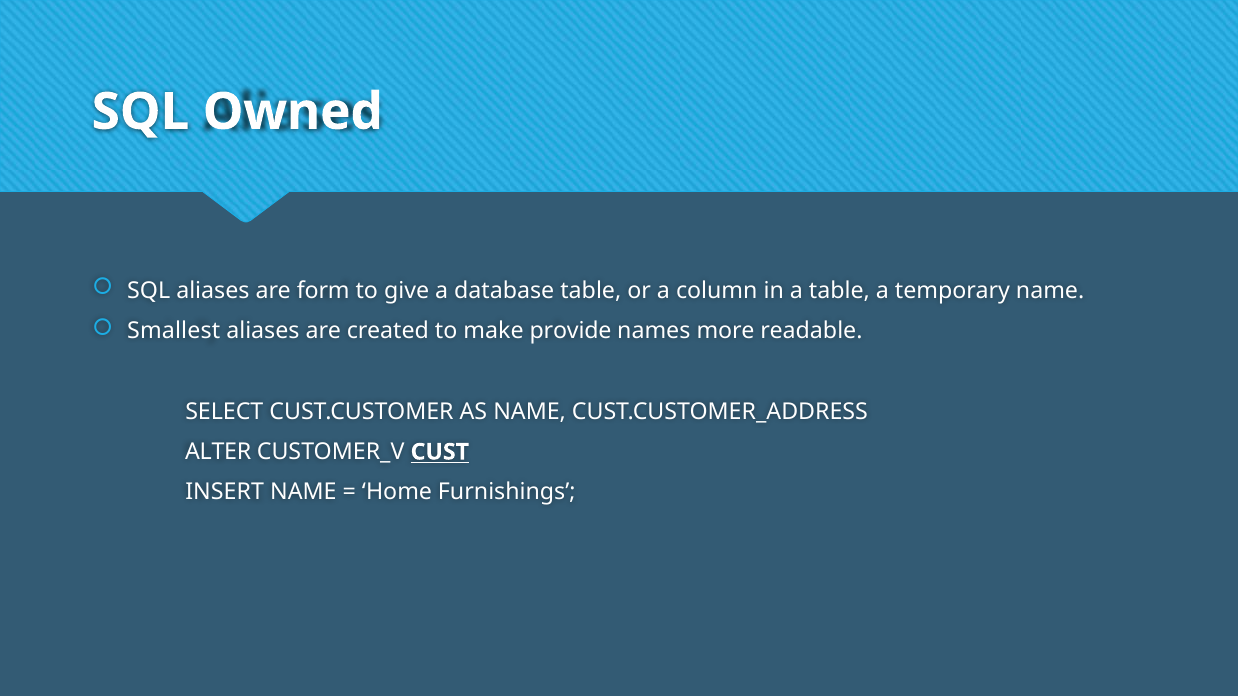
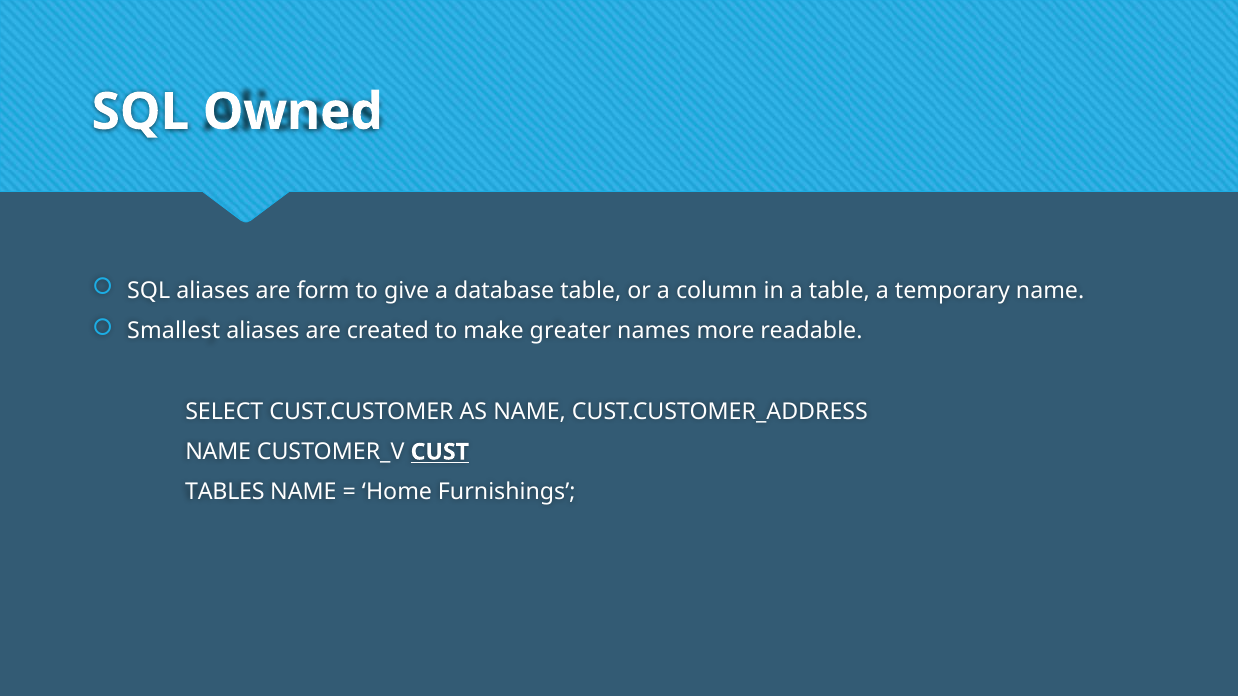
provide: provide -> greater
ALTER at (218, 452): ALTER -> NAME
INSERT: INSERT -> TABLES
